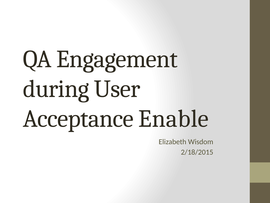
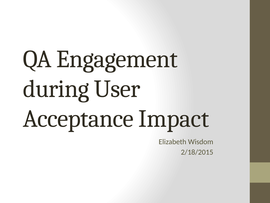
Enable: Enable -> Impact
